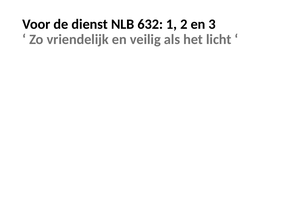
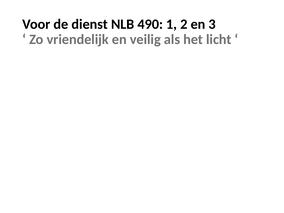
632: 632 -> 490
